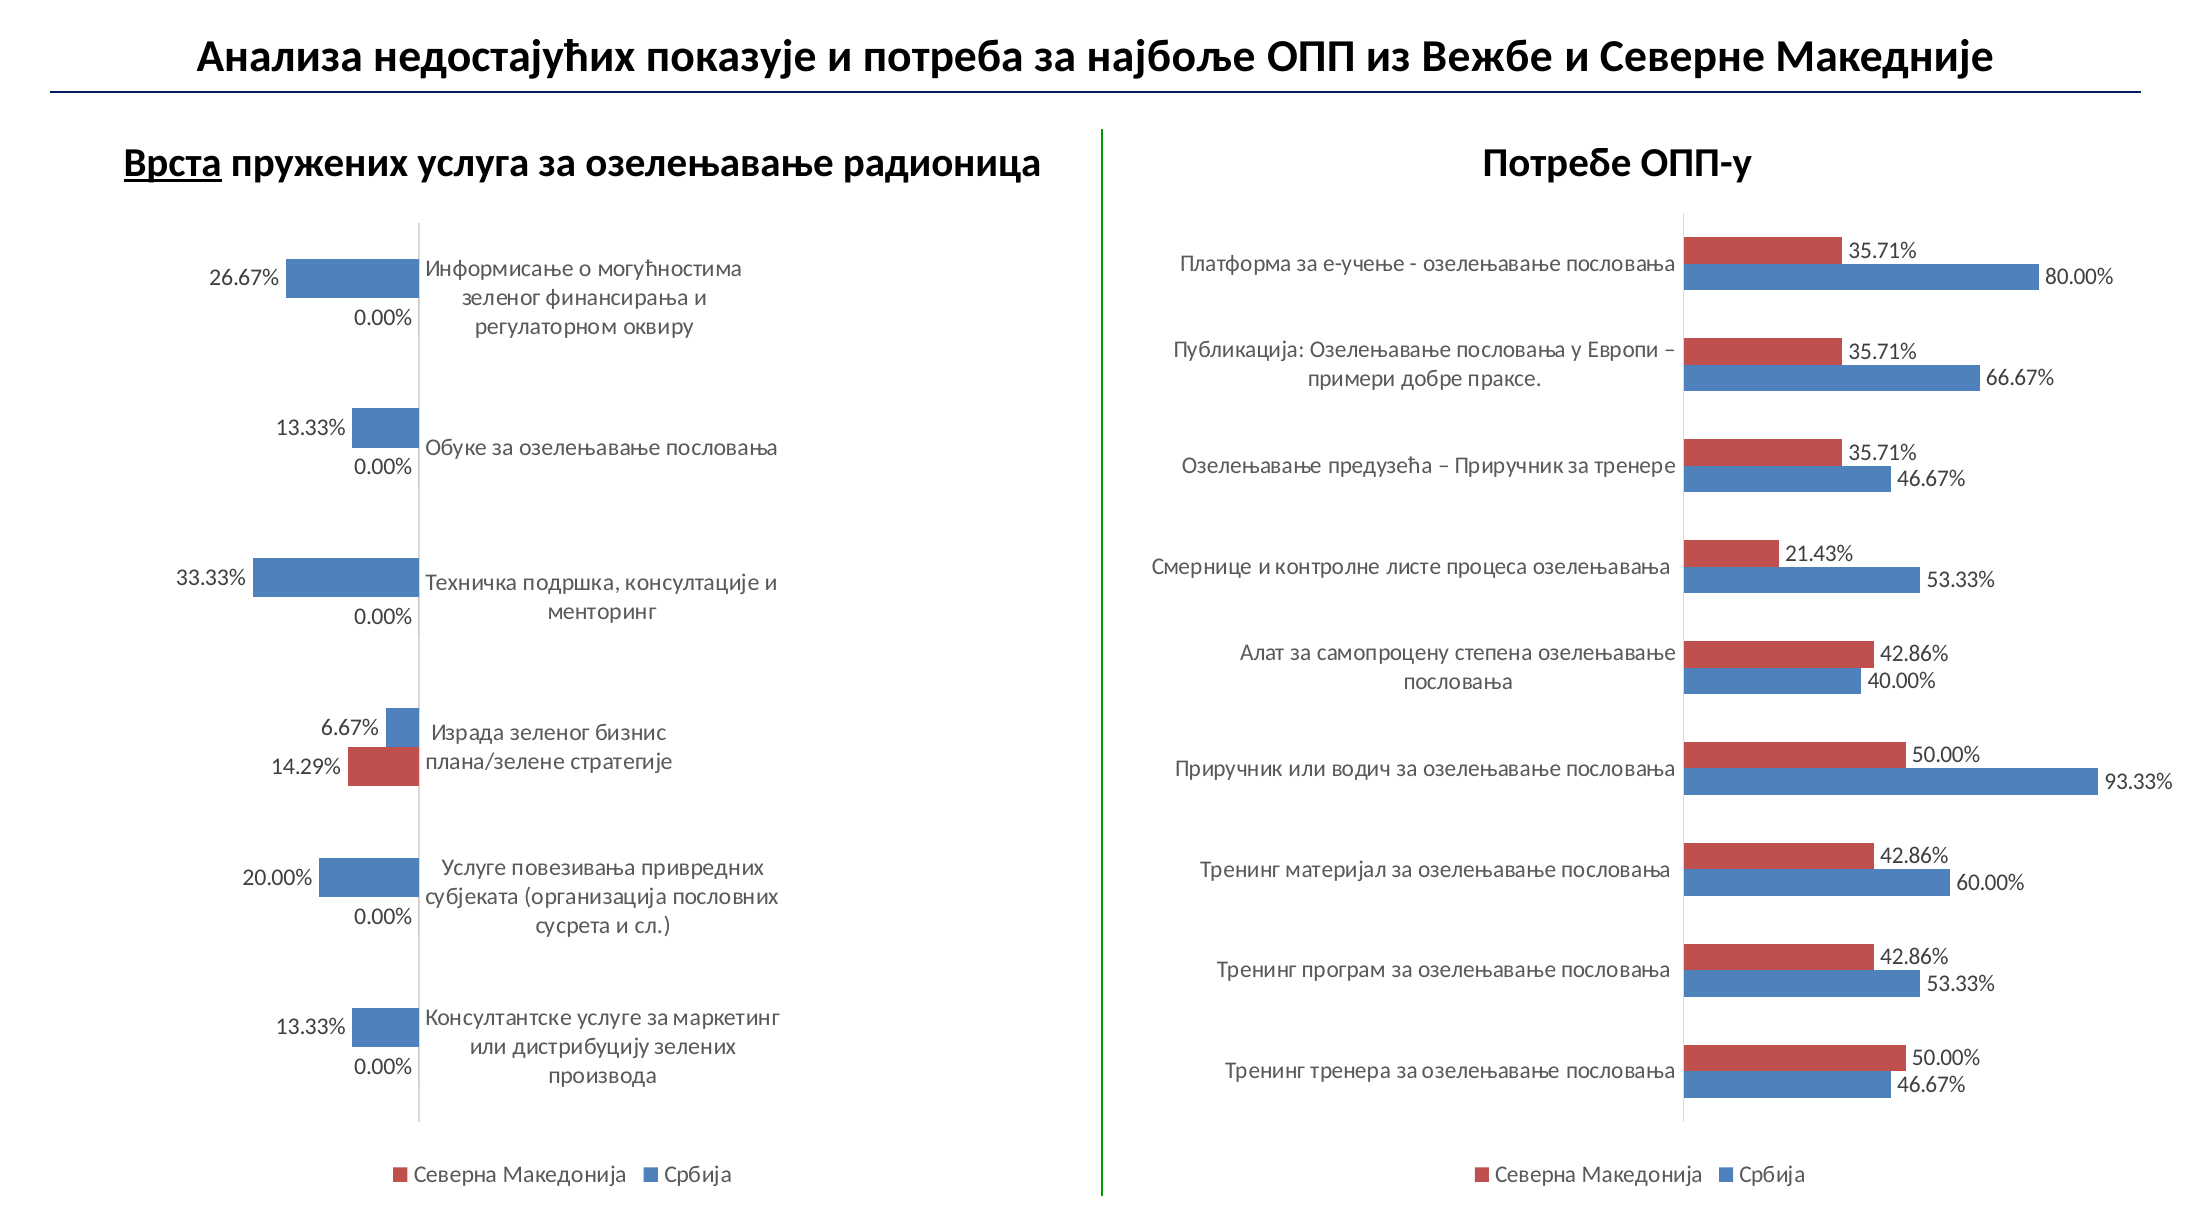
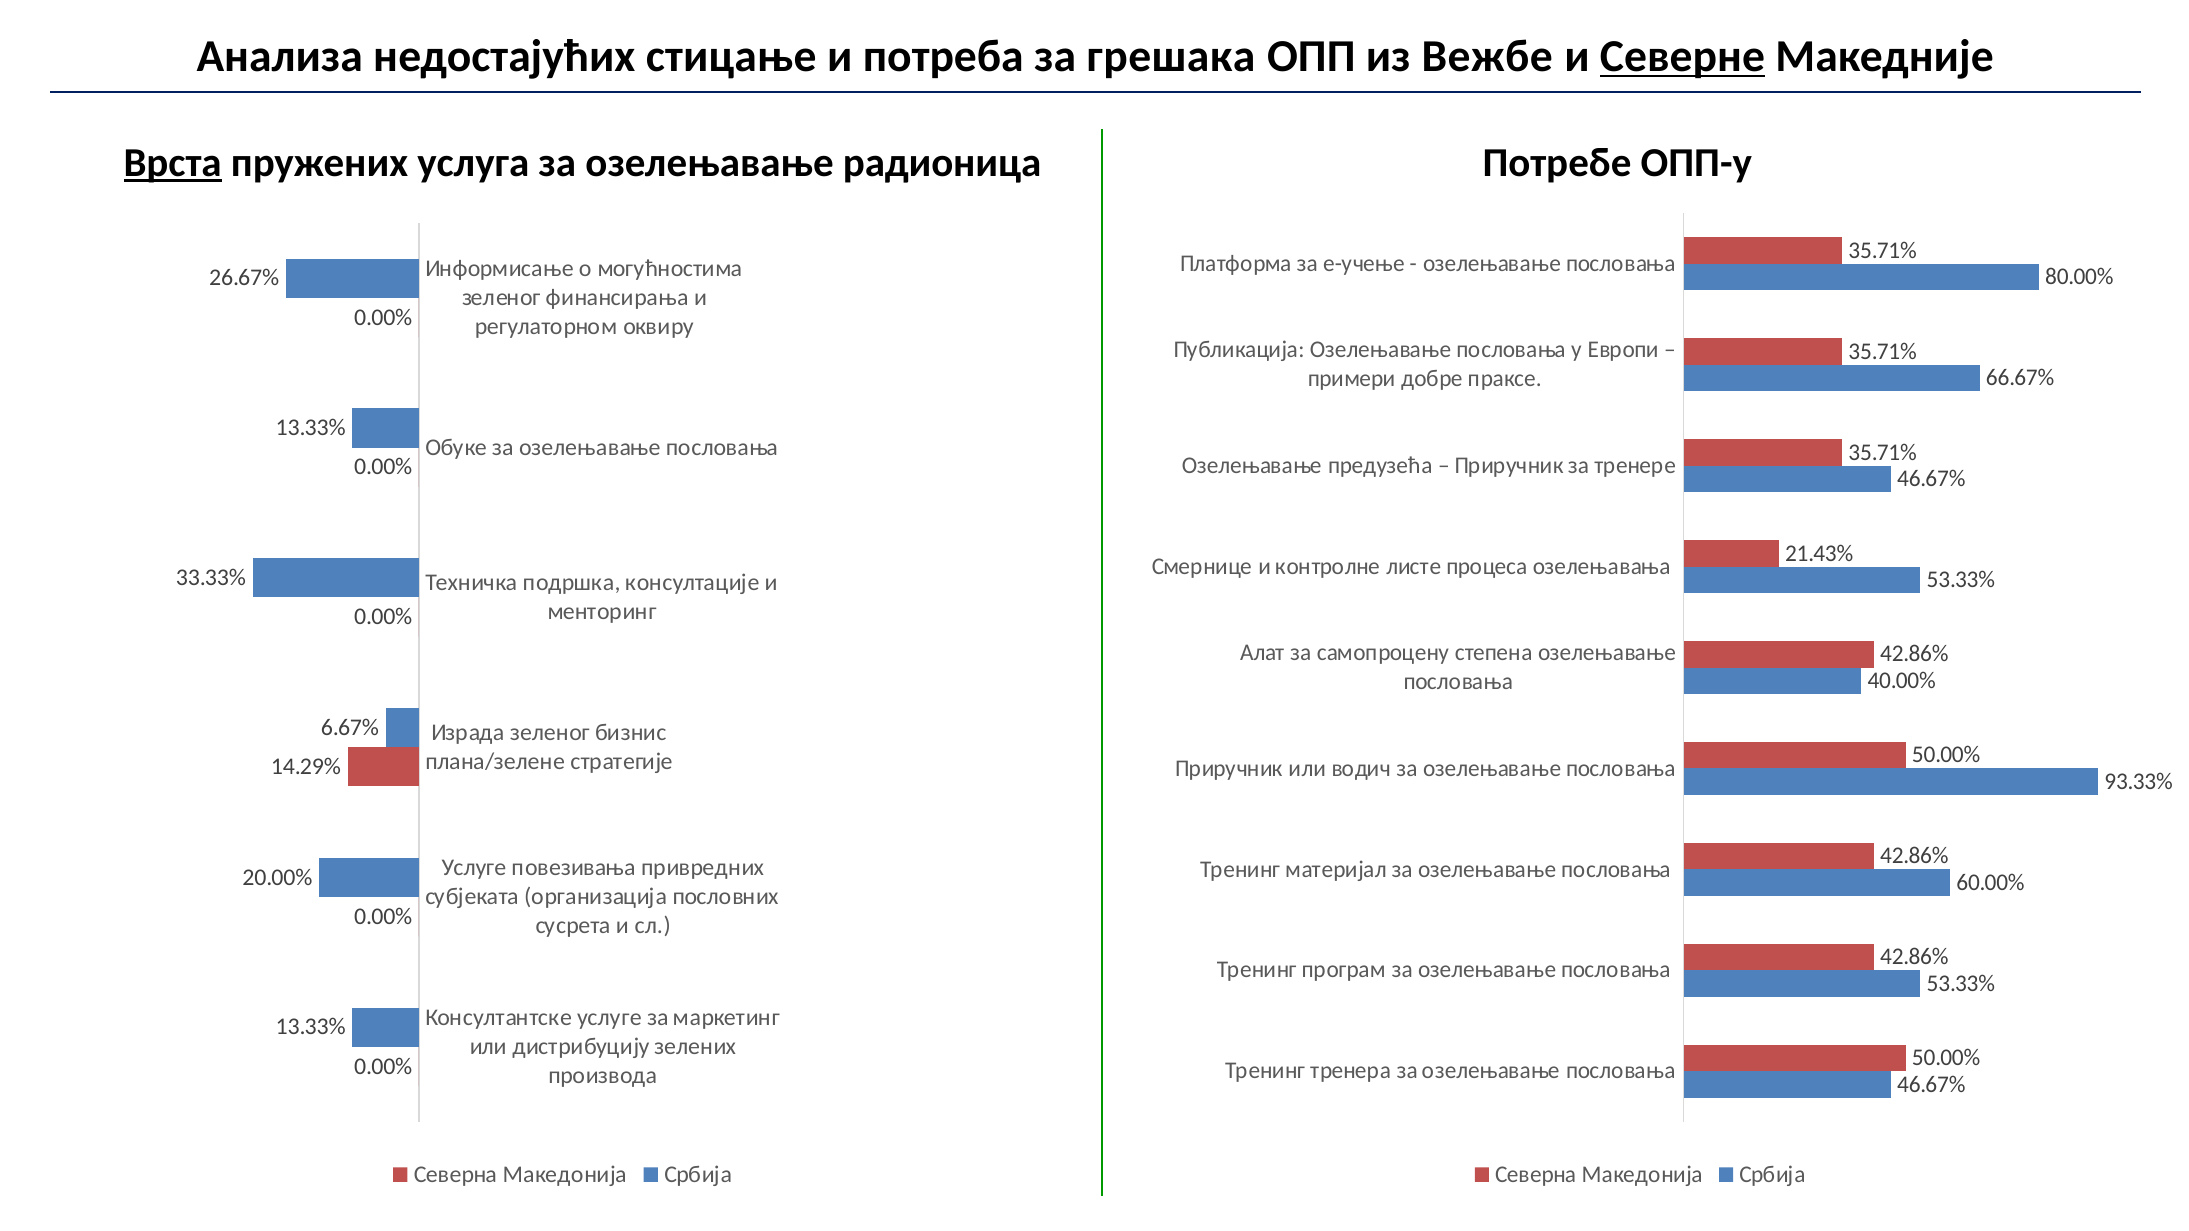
показује: показује -> стицање
најбоље: најбоље -> грешака
Северне underline: none -> present
